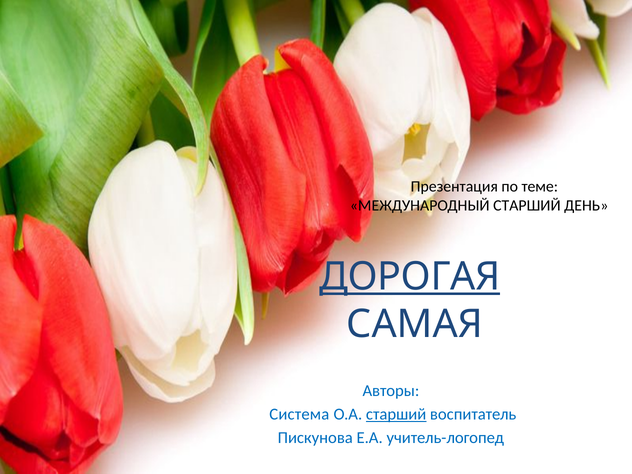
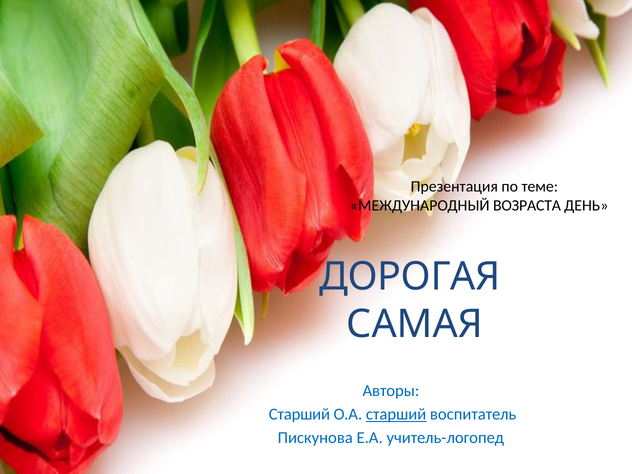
МЕЖДУНАРОДНЫЙ СТАРШИЙ: СТАРШИЙ -> ВОЗРАСТА
ДОРОГАЯ underline: present -> none
Система at (299, 414): Система -> Старший
